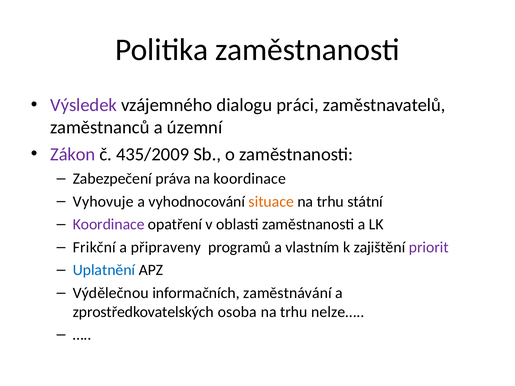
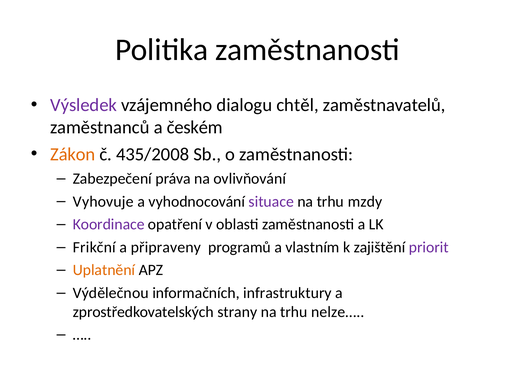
práci: práci -> chtěl
územní: územní -> českém
Zákon colour: purple -> orange
435/2009: 435/2009 -> 435/2008
na koordinace: koordinace -> ovlivňování
situace colour: orange -> purple
státní: státní -> mzdy
Uplatnění colour: blue -> orange
zaměstnávání: zaměstnávání -> infrastruktury
osoba: osoba -> strany
